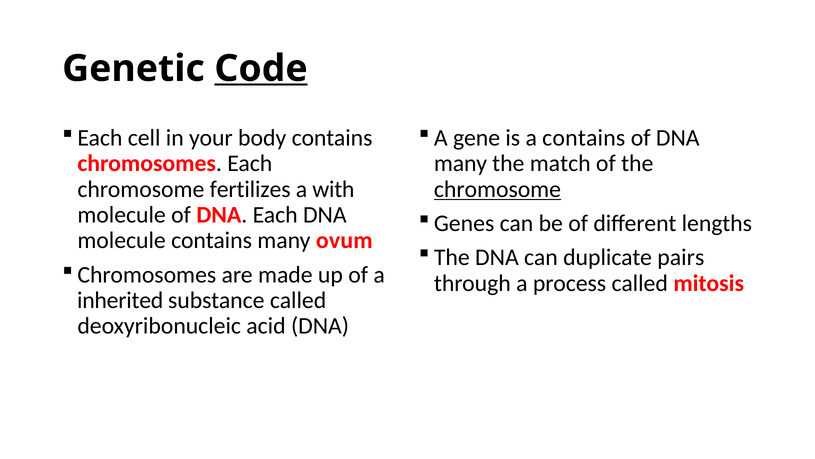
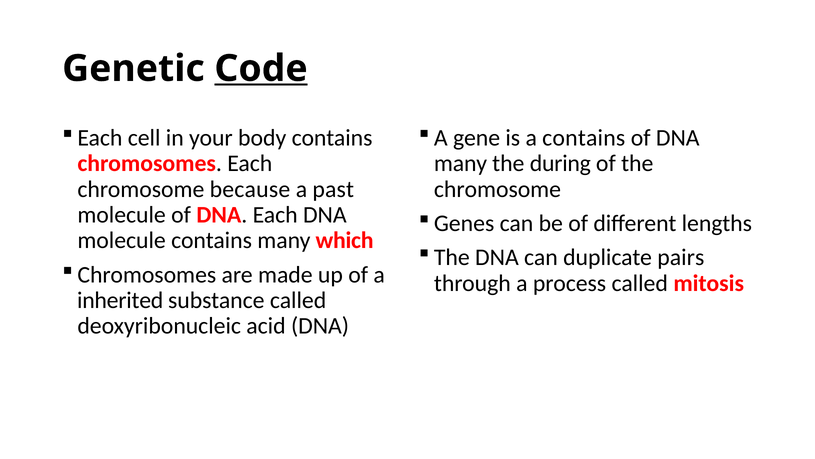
match: match -> during
fertilizes: fertilizes -> because
with: with -> past
chromosome at (497, 189) underline: present -> none
ovum: ovum -> which
